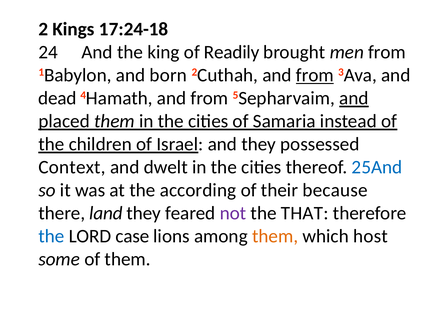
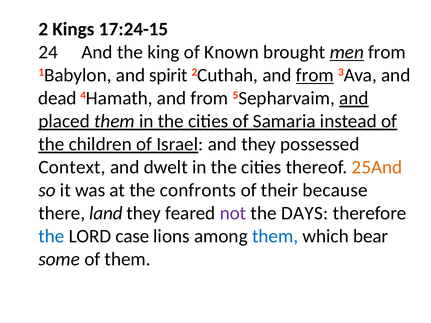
17:24-18: 17:24-18 -> 17:24-15
Readily: Readily -> Known
men underline: none -> present
born: born -> spirit
25And colour: blue -> orange
according: according -> confronts
THAT: THAT -> DAYS
them at (275, 236) colour: orange -> blue
host: host -> bear
